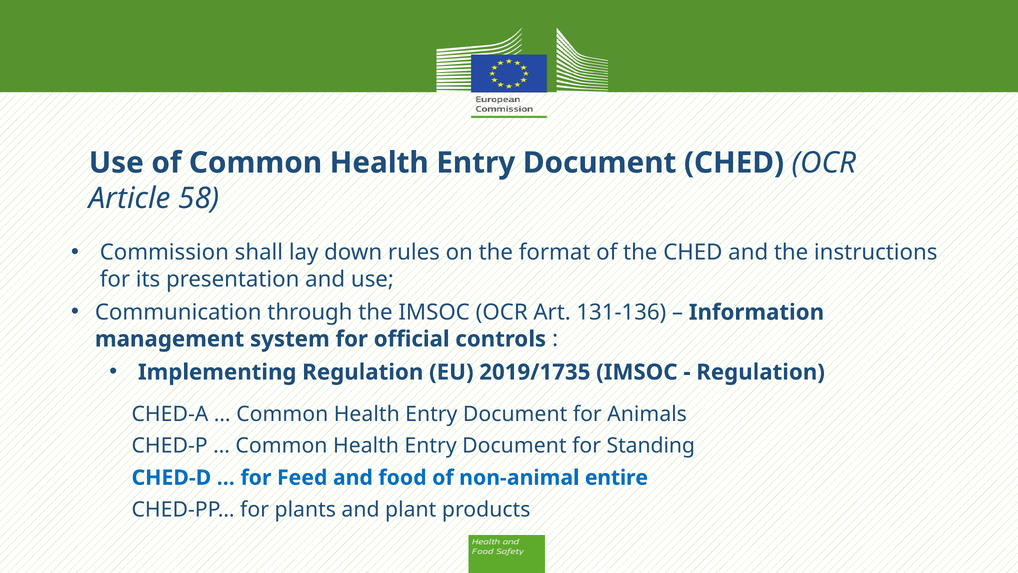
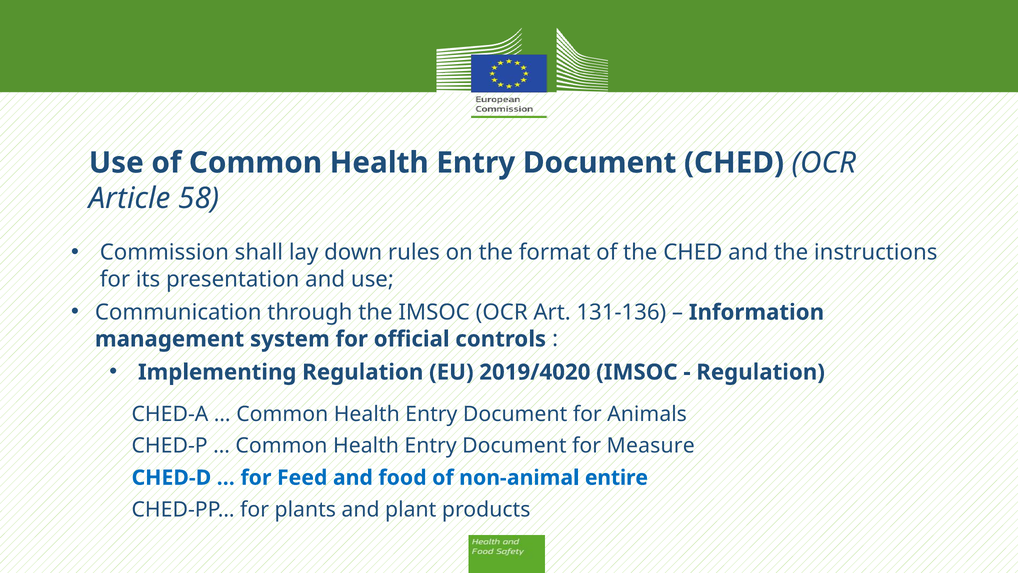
2019/1735: 2019/1735 -> 2019/4020
Standing: Standing -> Measure
